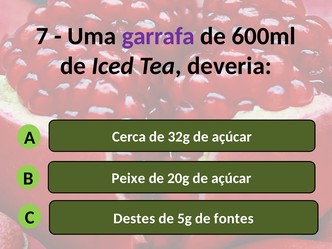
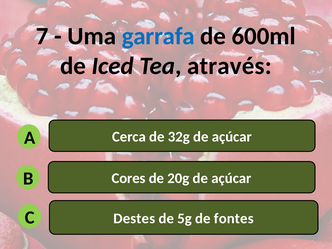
garrafa colour: purple -> blue
deveria: deveria -> através
Peixe: Peixe -> Cores
